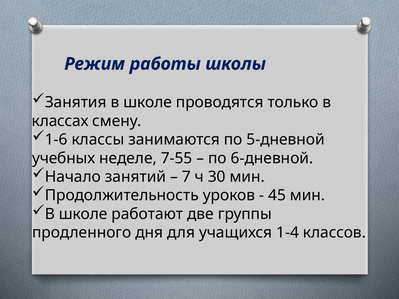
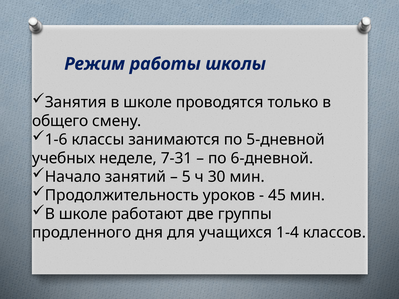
классах: классах -> общего
7-55: 7-55 -> 7-31
7: 7 -> 5
